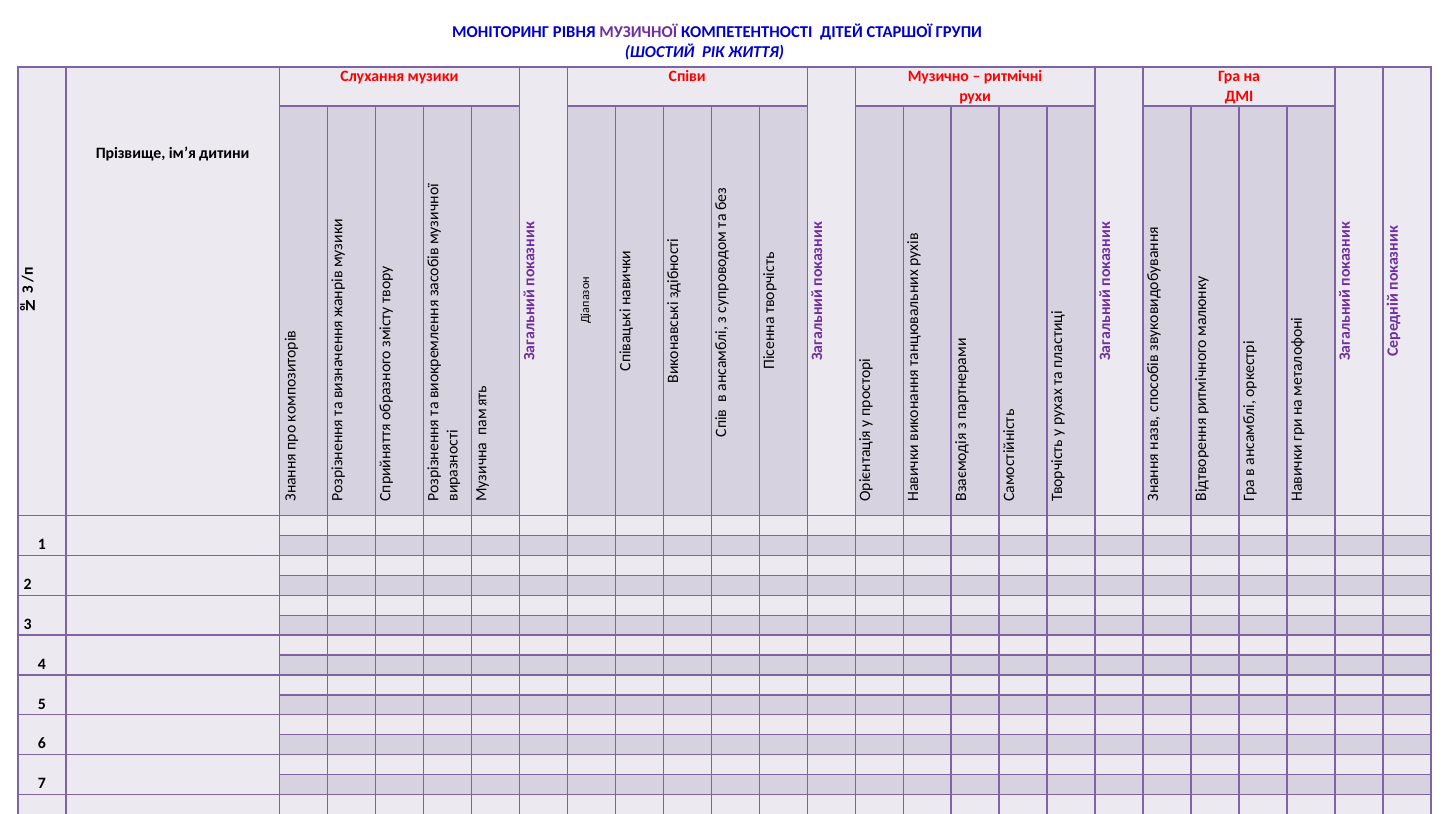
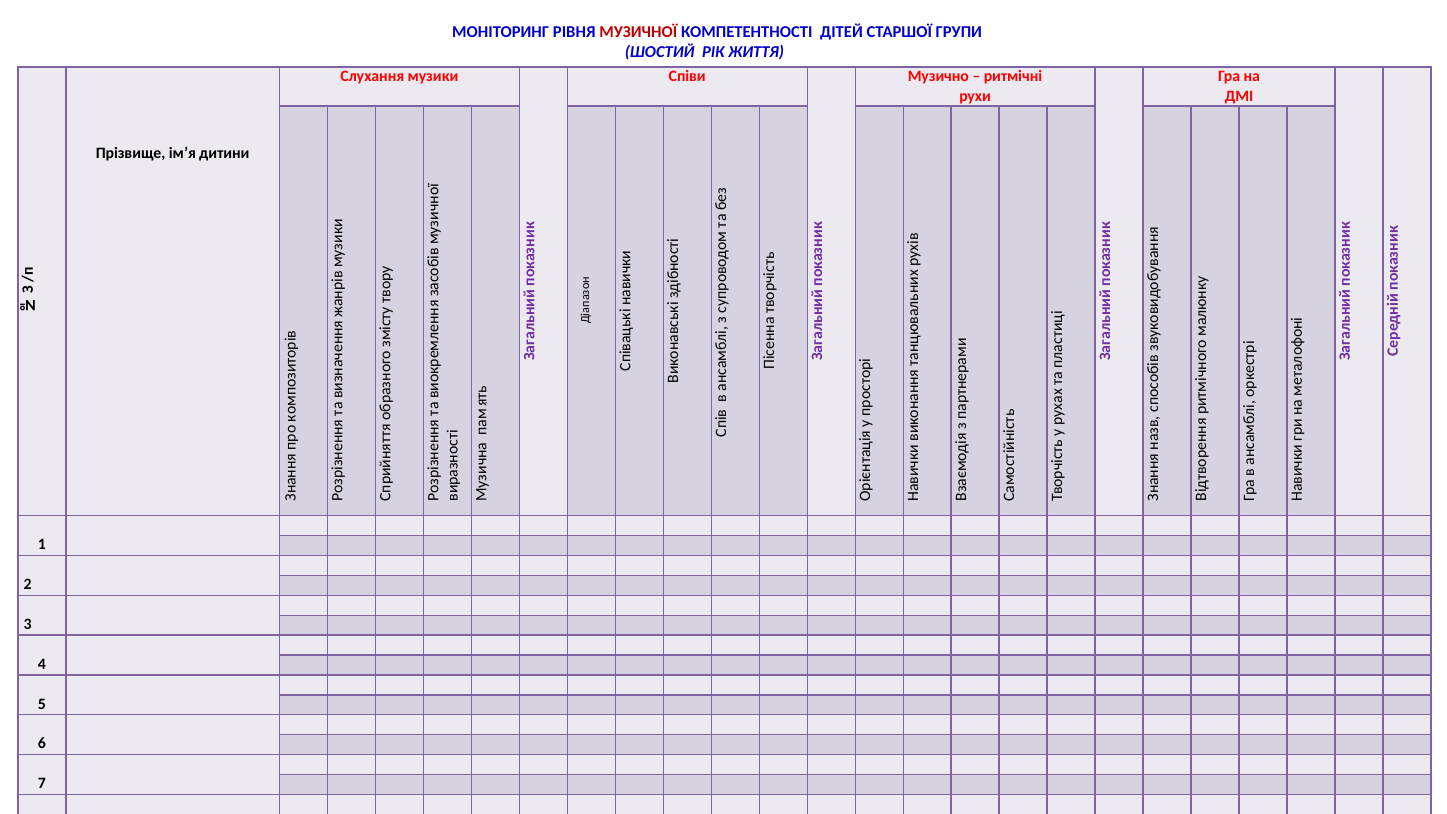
МУЗИЧНОЇ colour: purple -> red
